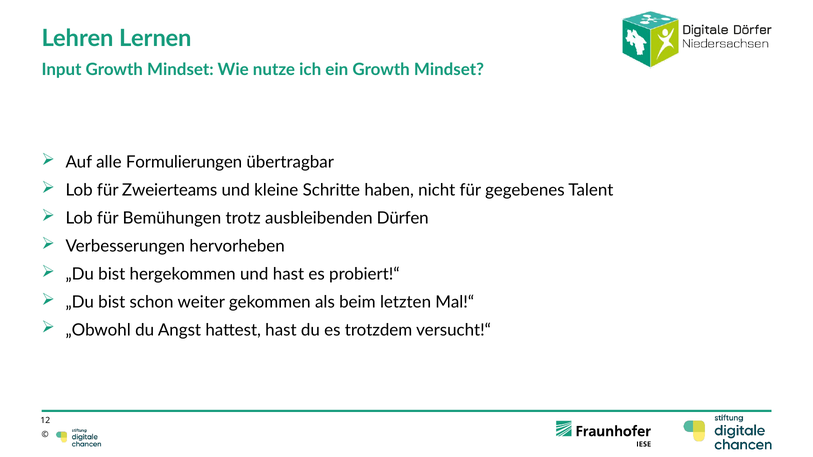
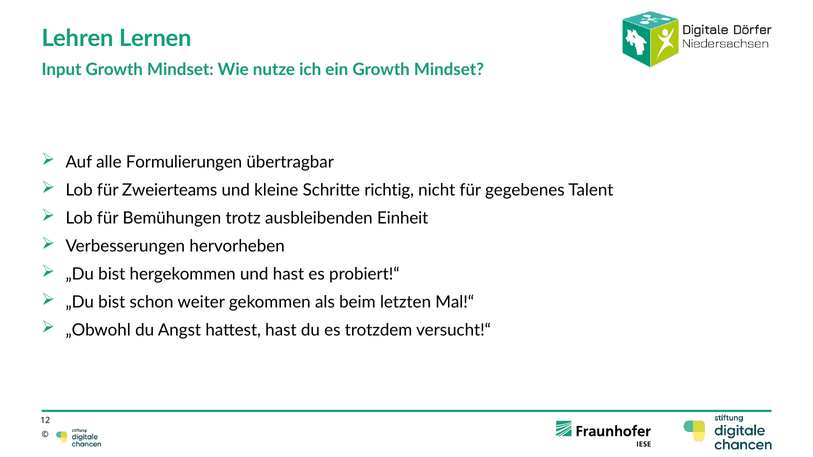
haben: haben -> richtig
Dürfen: Dürfen -> Einheit
